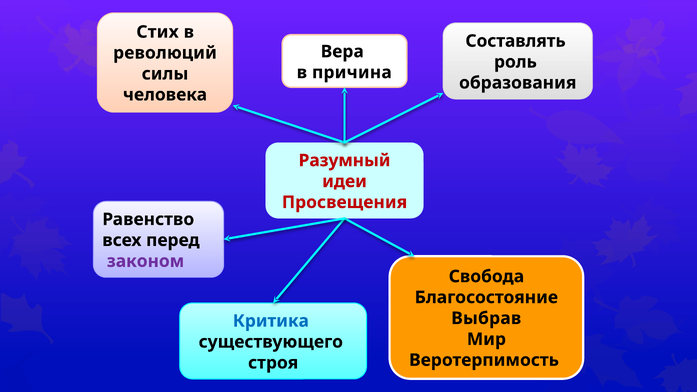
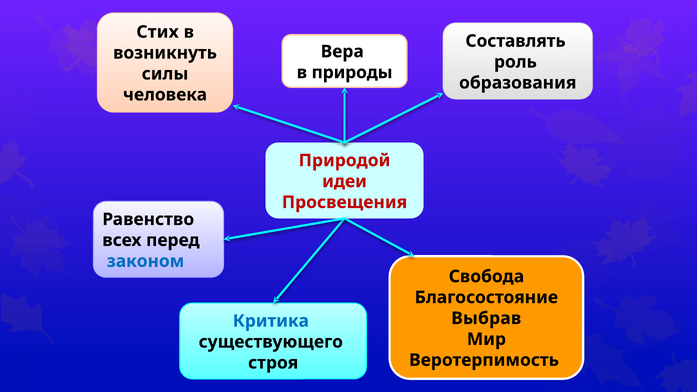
революций: революций -> возникнуть
причина: причина -> природы
Разумный: Разумный -> Природой
законом colour: purple -> blue
